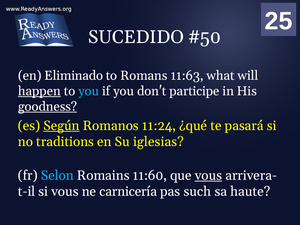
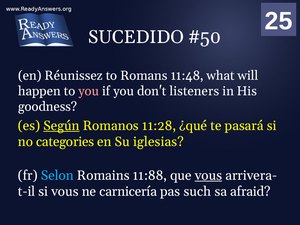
Eliminado: Eliminado -> Réunissez
11:63: 11:63 -> 11:48
happen underline: present -> none
you at (89, 91) colour: light blue -> pink
participe: participe -> listeners
goodness underline: present -> none
11:24: 11:24 -> 11:28
traditions: traditions -> categories
11:60: 11:60 -> 11:88
haute: haute -> afraid
